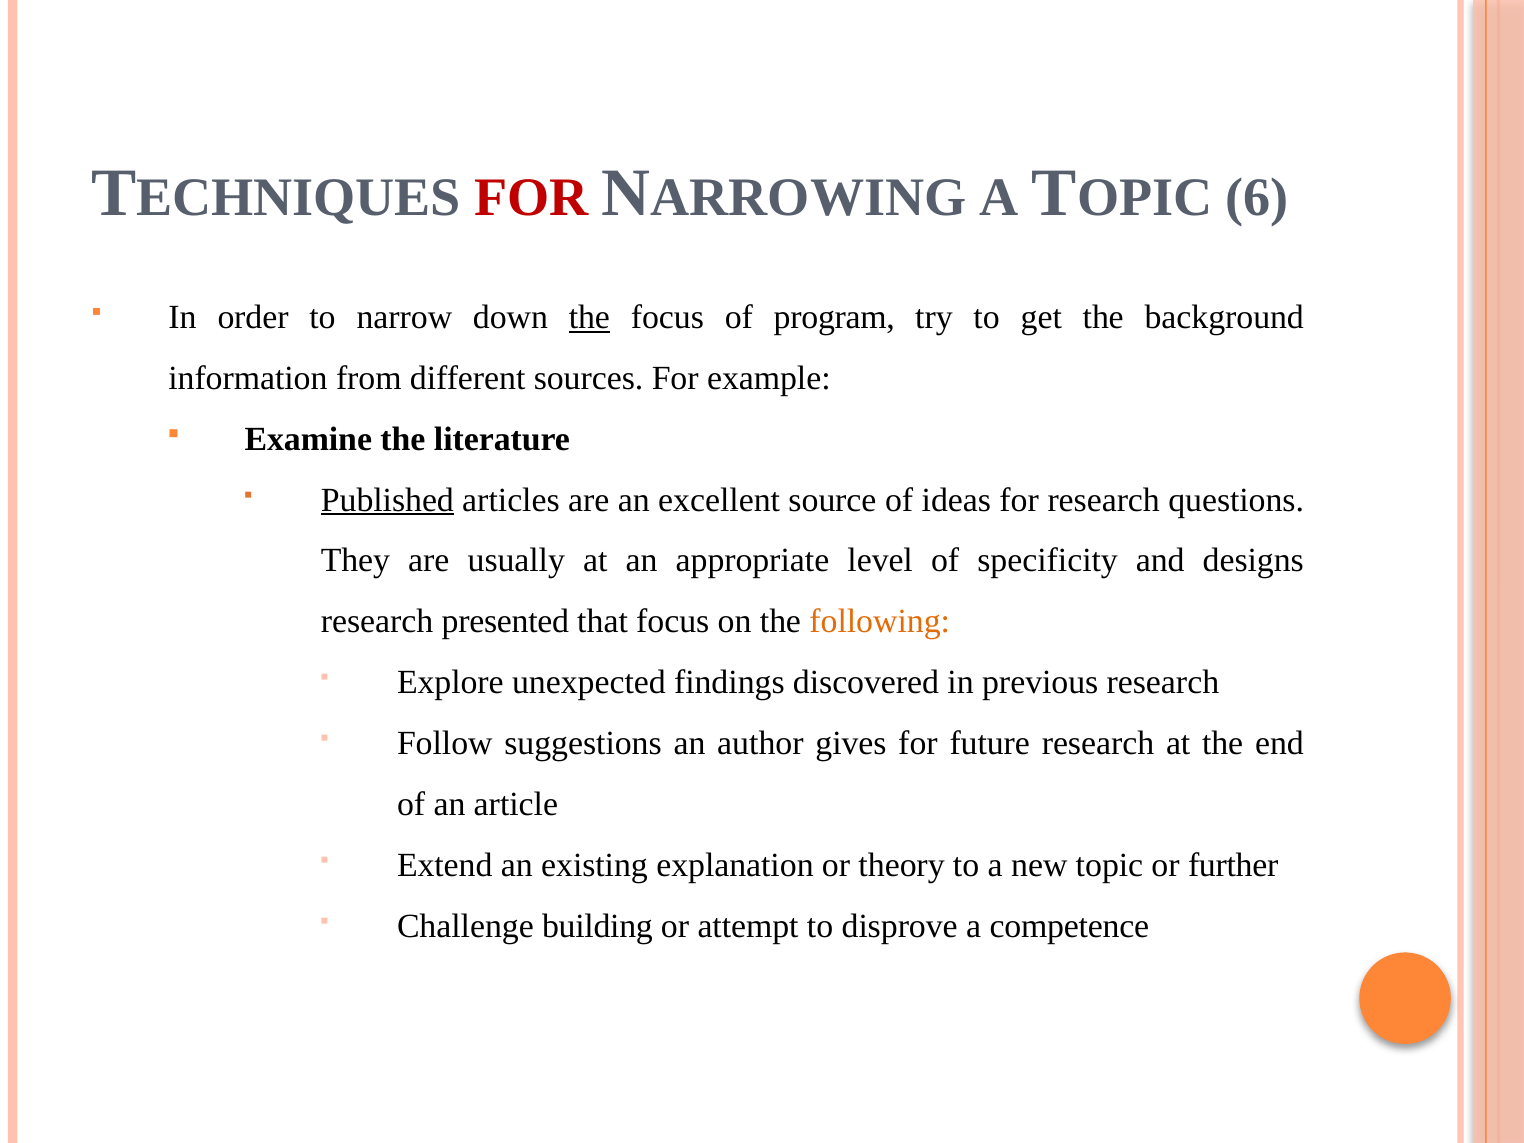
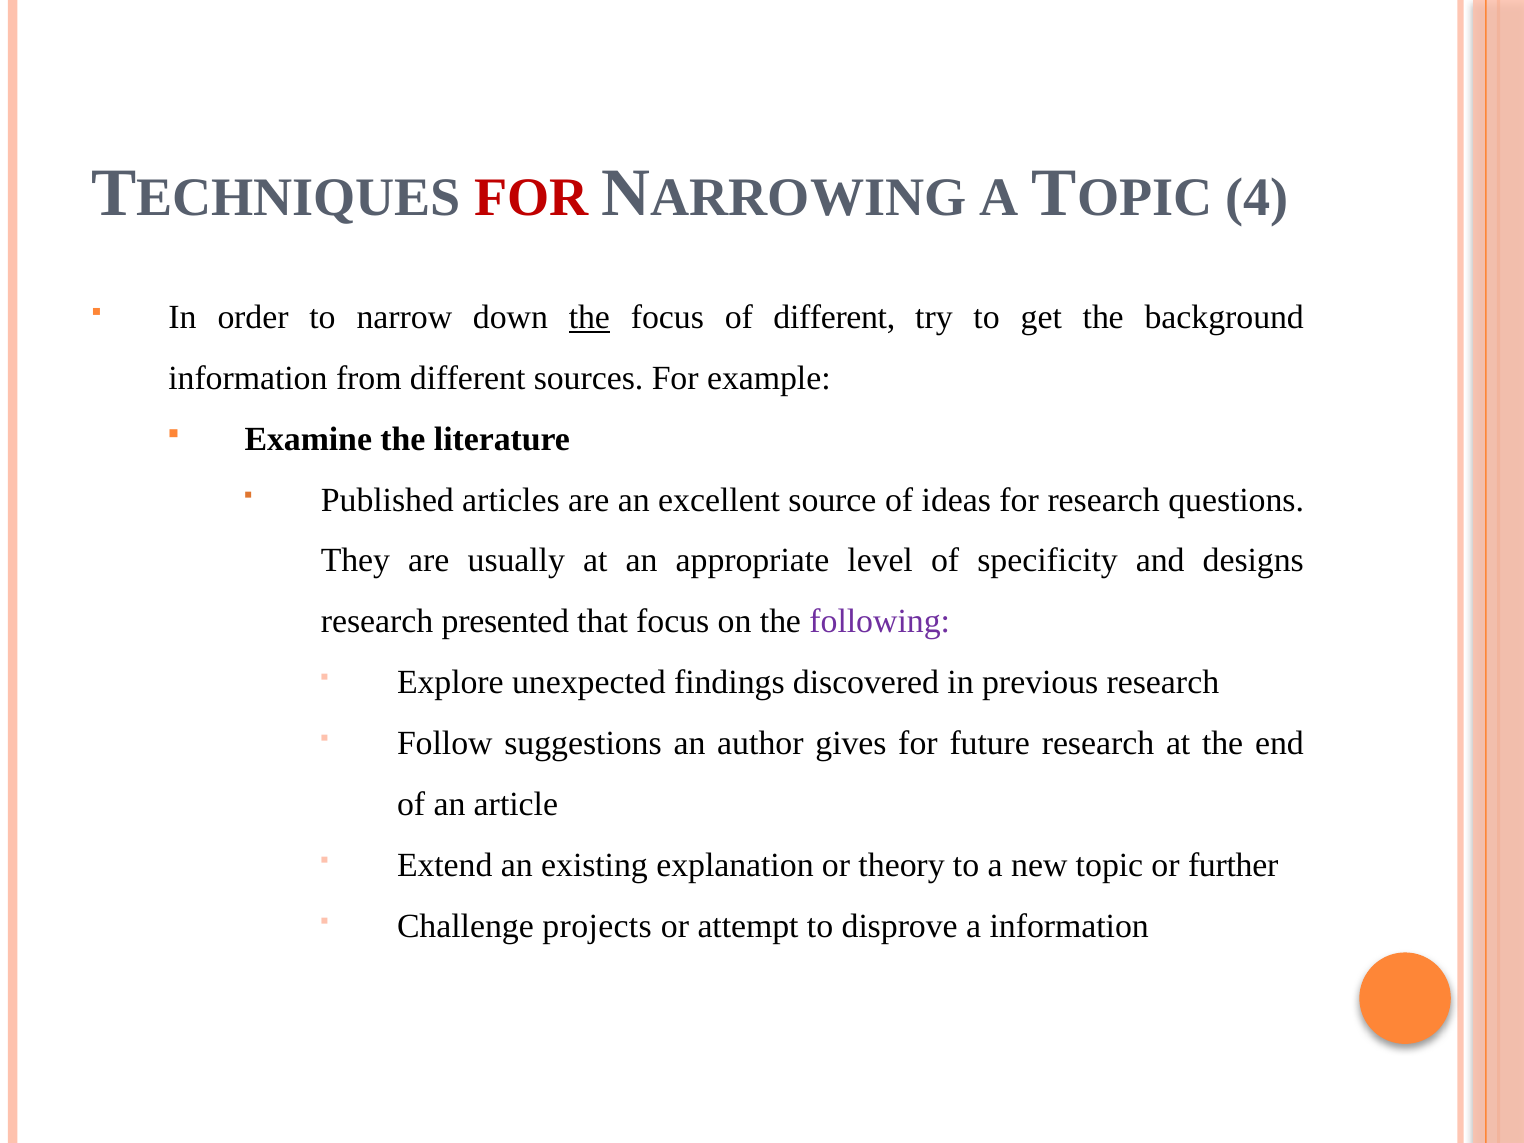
6: 6 -> 4
of program: program -> different
Published underline: present -> none
following colour: orange -> purple
building: building -> projects
a competence: competence -> information
